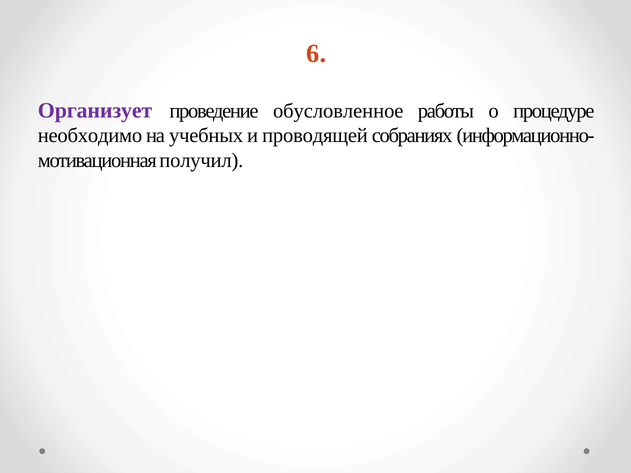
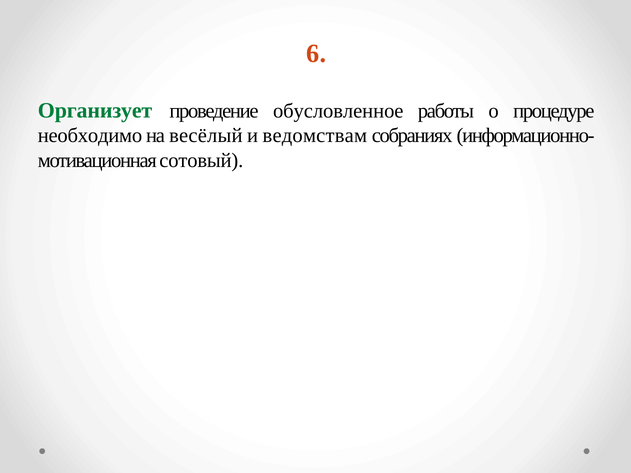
Организует colour: purple -> green
учебных: учебных -> весёлый
проводящей: проводящей -> ведомствам
получил: получил -> сотовый
